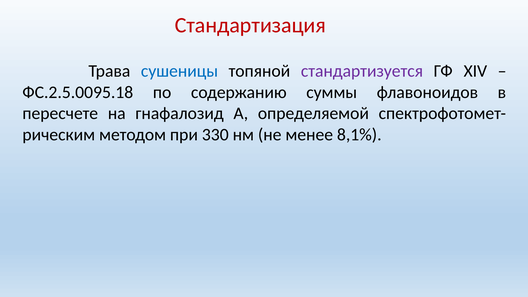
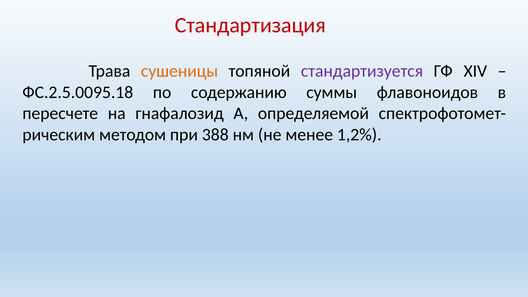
сушеницы colour: blue -> orange
330: 330 -> 388
8,1%: 8,1% -> 1,2%
